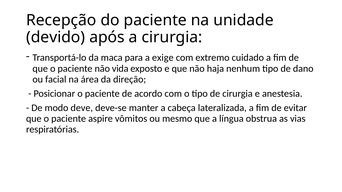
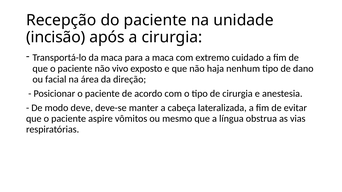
devido: devido -> incisão
a exige: exige -> maca
vida: vida -> vivo
